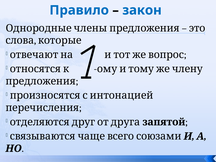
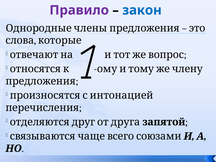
Правило colour: blue -> purple
